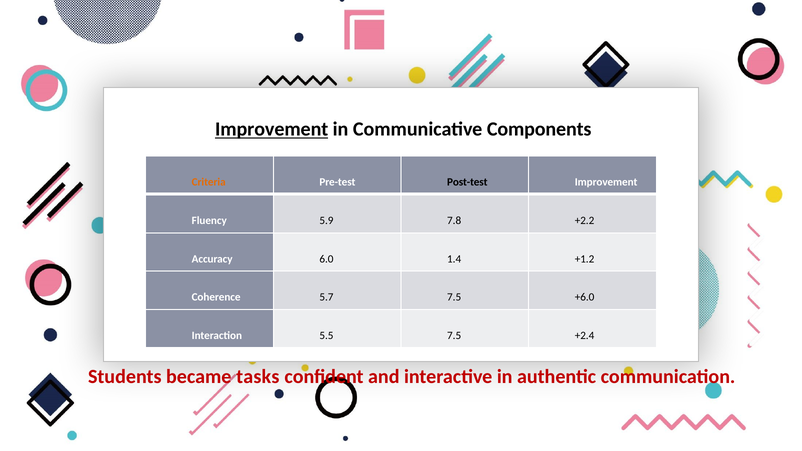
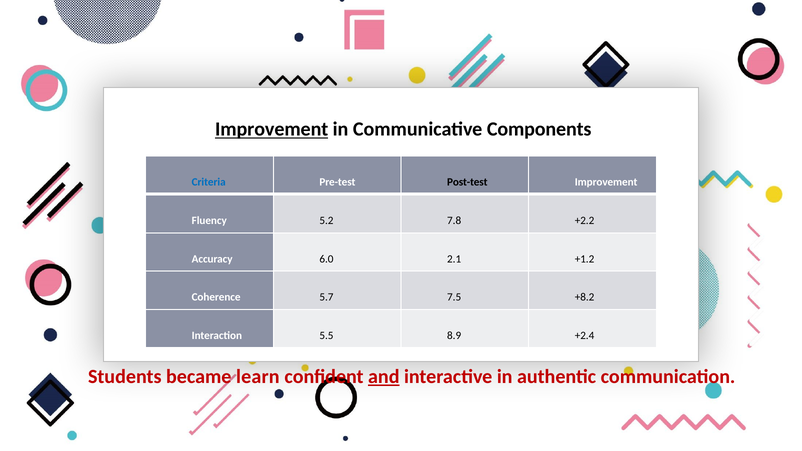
Criteria colour: orange -> blue
5.9: 5.9 -> 5.2
1.4: 1.4 -> 2.1
+6.0: +6.0 -> +8.2
5.5 7.5: 7.5 -> 8.9
tasks: tasks -> learn
and underline: none -> present
